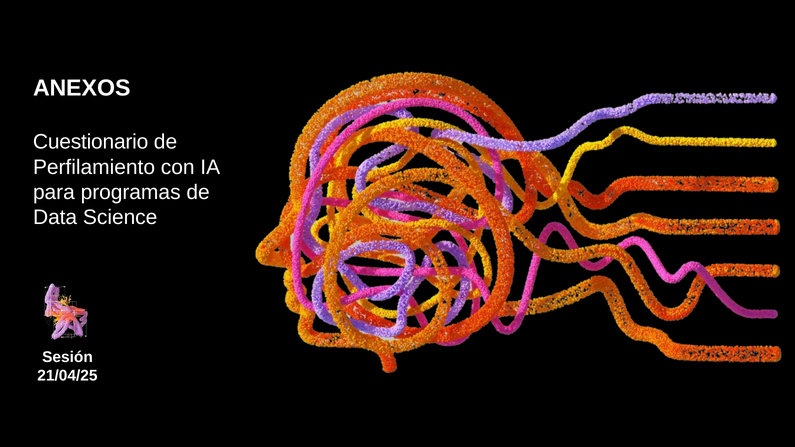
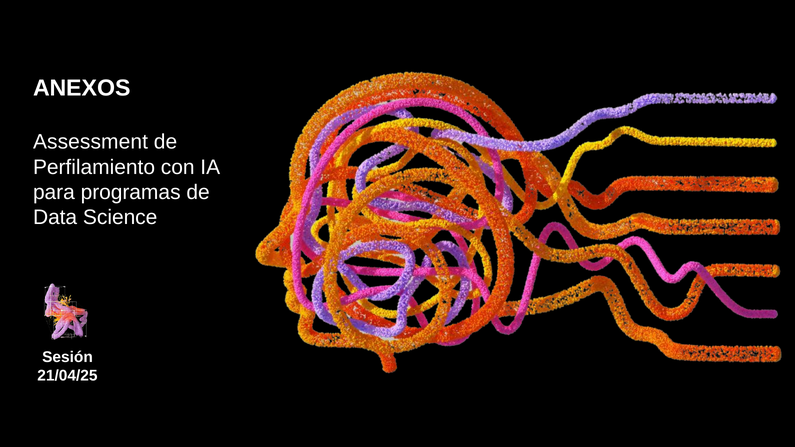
Cuestionario: Cuestionario -> Assessment
